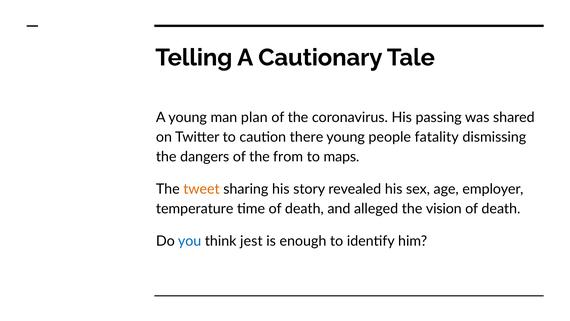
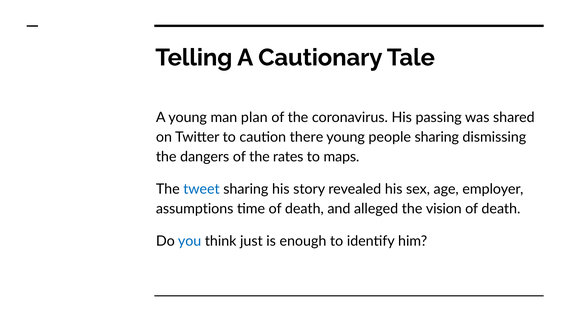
people fatality: fatality -> sharing
from: from -> rates
tweet colour: orange -> blue
temperature: temperature -> assumptions
jest: jest -> just
